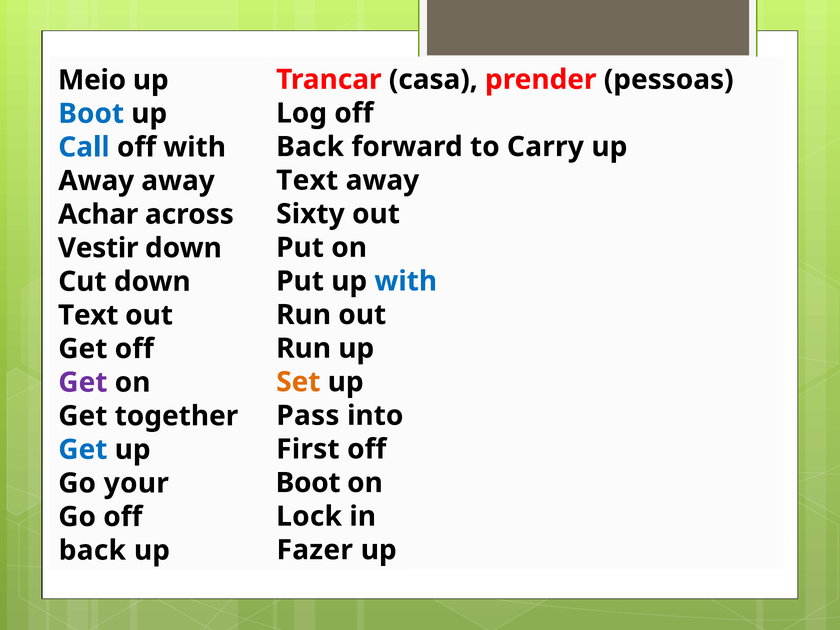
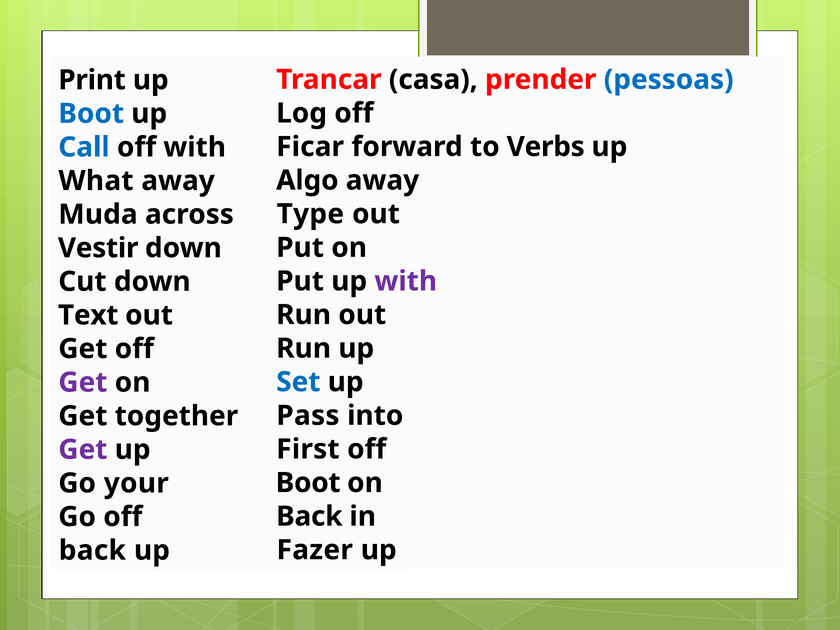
pessoas colour: black -> blue
Meio: Meio -> Print
Back at (310, 147): Back -> Ficar
Carry: Carry -> Verbs
Text at (307, 180): Text -> Algo
Away at (96, 181): Away -> What
Sixty: Sixty -> Type
Achar: Achar -> Muda
with at (406, 281) colour: blue -> purple
Set colour: orange -> blue
Get at (83, 450) colour: blue -> purple
Lock at (309, 516): Lock -> Back
